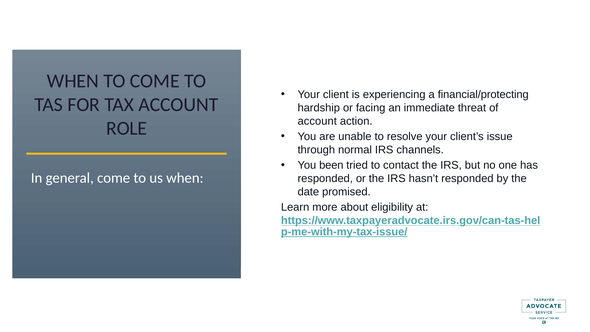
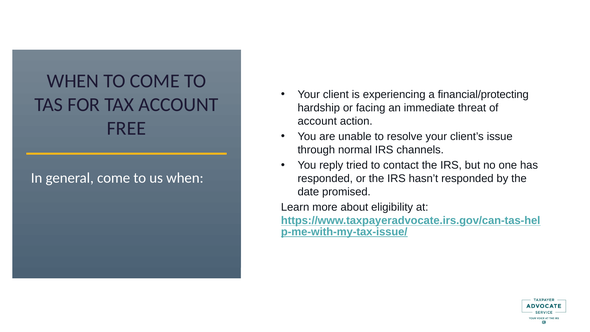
ROLE: ROLE -> FREE
been: been -> reply
